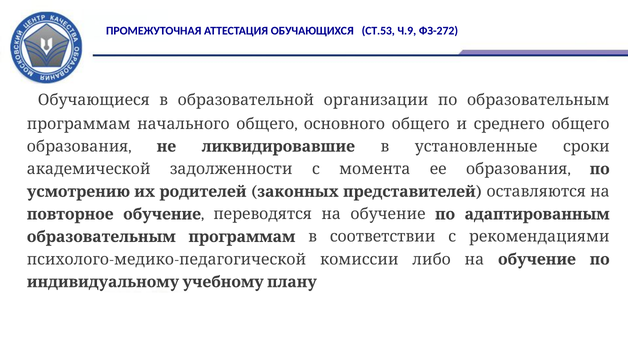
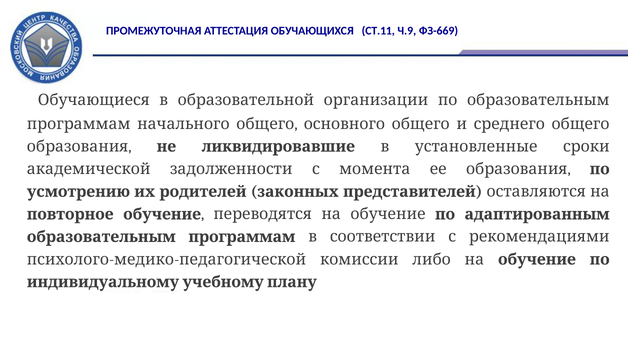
СТ.53: СТ.53 -> СТ.11
ФЗ-272: ФЗ-272 -> ФЗ-669
